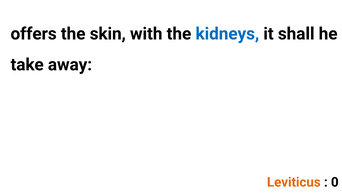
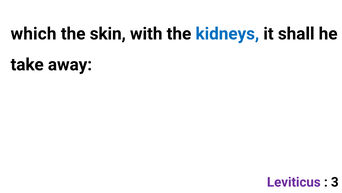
offers: offers -> which
Leviticus colour: orange -> purple
0: 0 -> 3
